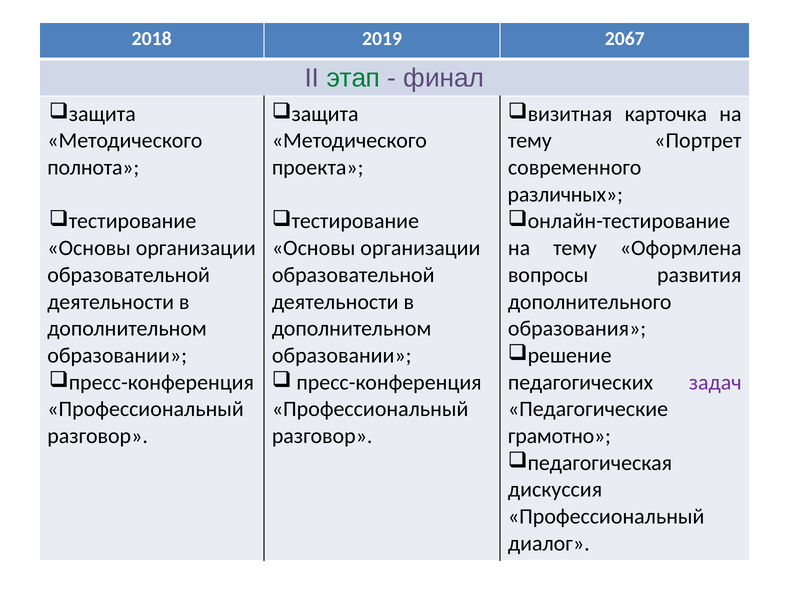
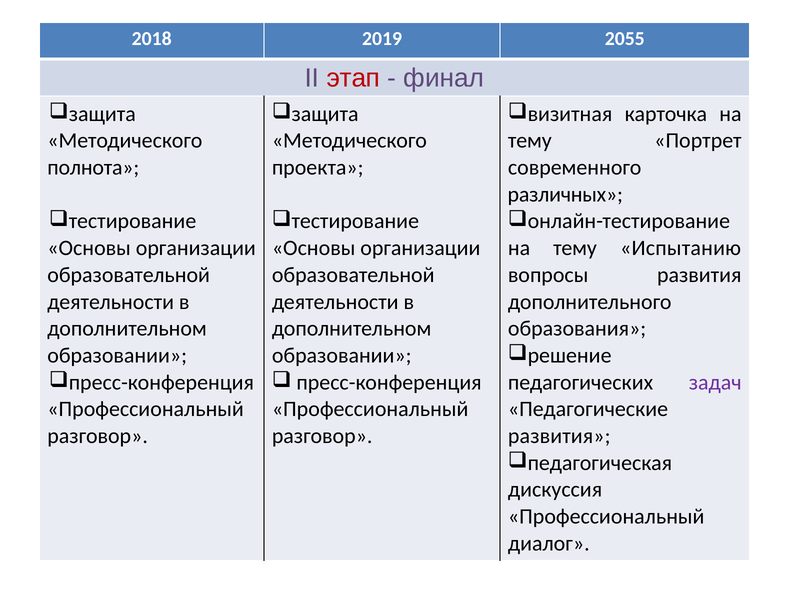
2067: 2067 -> 2055
этап colour: green -> red
Оформлена: Оформлена -> Испытанию
грамотно at (559, 436): грамотно -> развития
